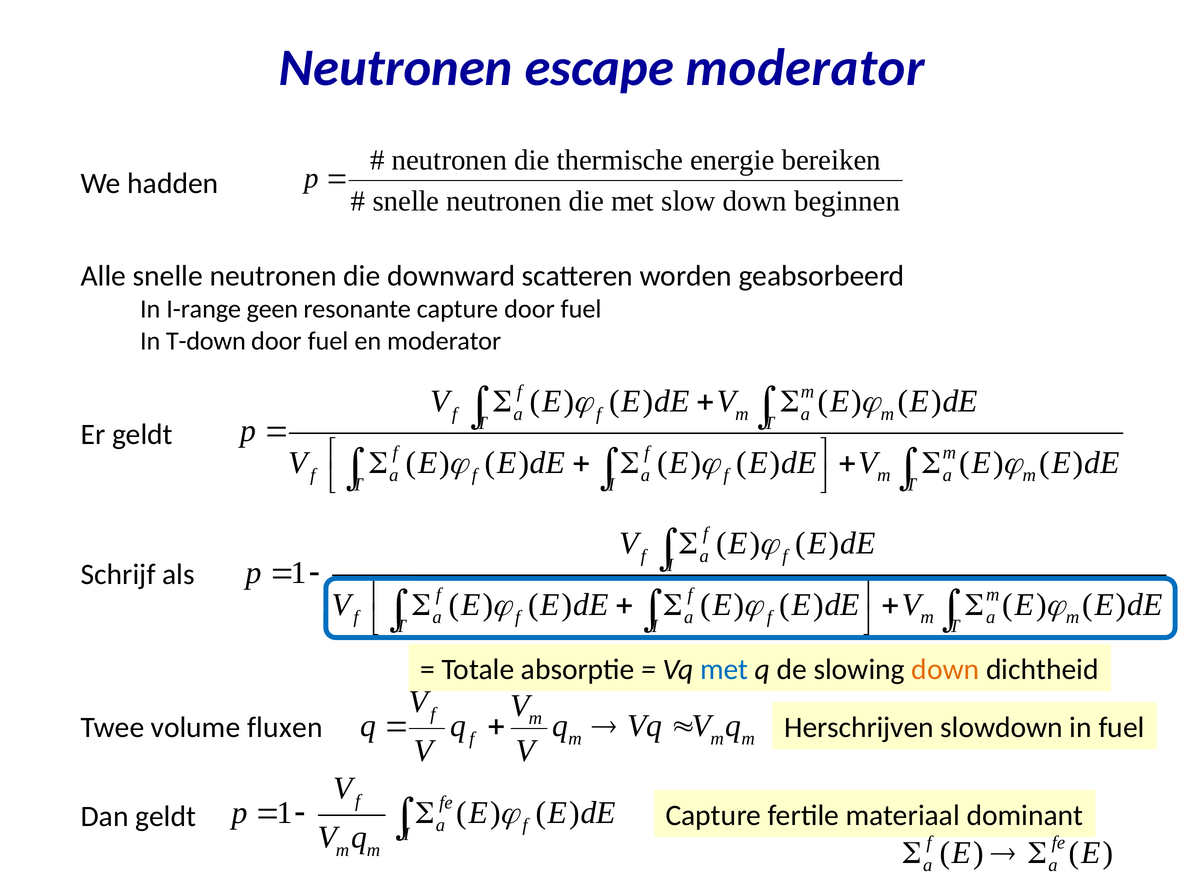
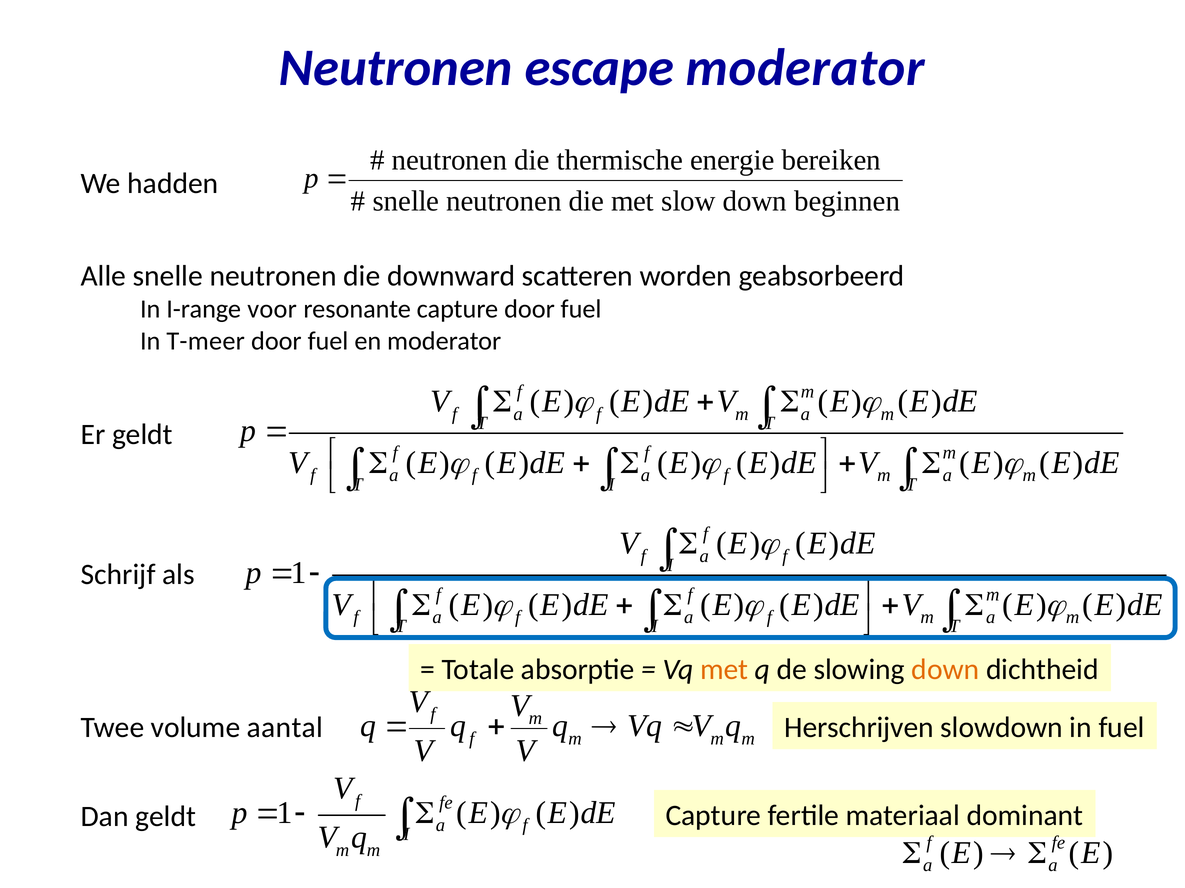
geen: geen -> voor
T-down: T-down -> T-meer
met at (724, 670) colour: blue -> orange
fluxen: fluxen -> aantal
